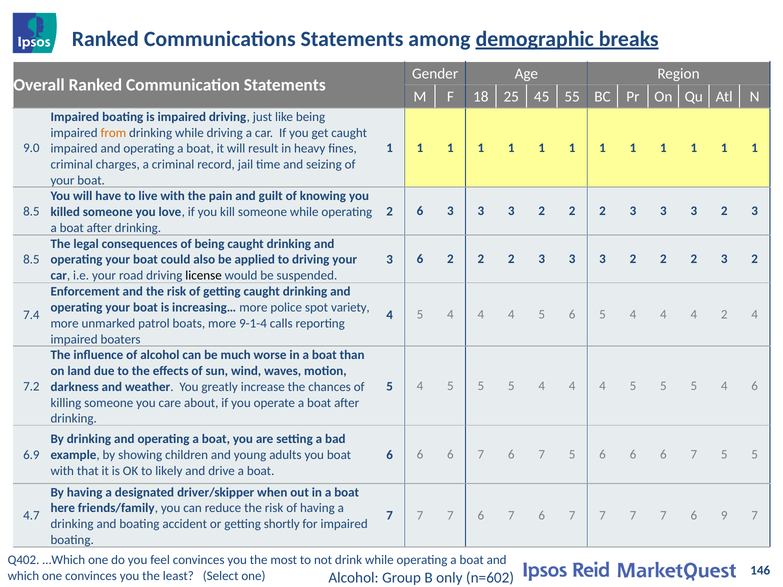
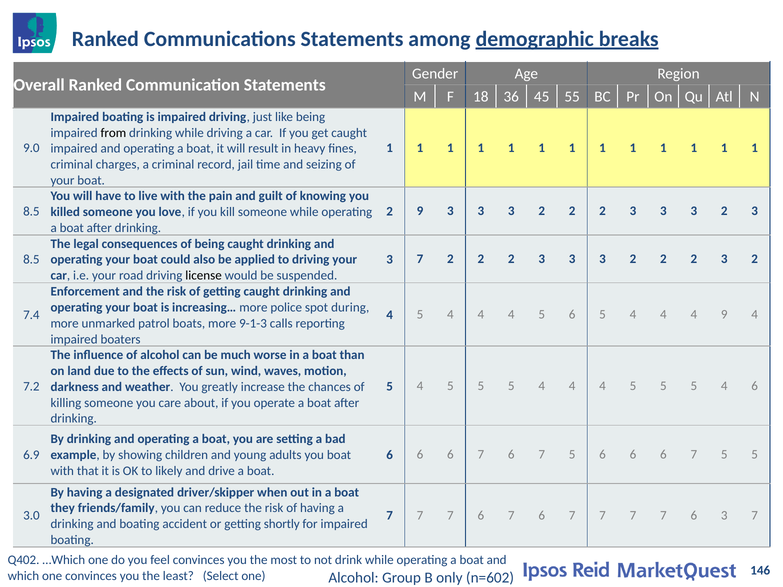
25: 25 -> 36
from colour: orange -> black
2 6: 6 -> 9
6 at (420, 259): 6 -> 7
variety: variety -> during
4 2: 2 -> 9
9-1-4: 9-1-4 -> 9-1-3
here: here -> they
4.7: 4.7 -> 3.0
6 9: 9 -> 3
